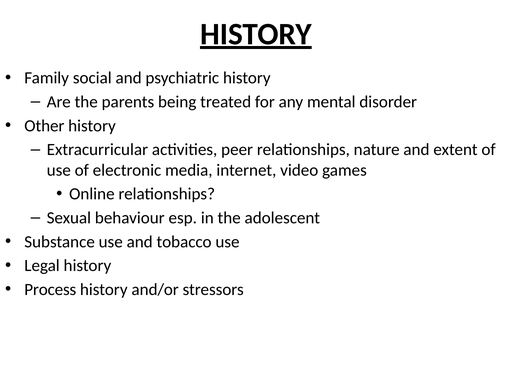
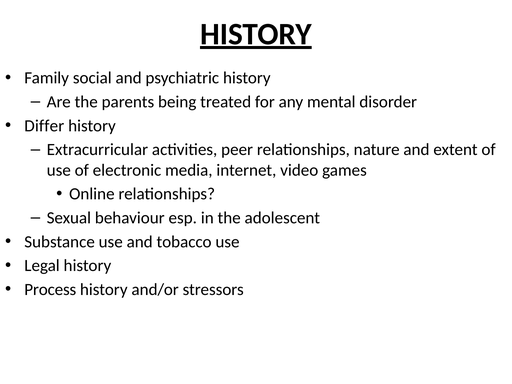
Other: Other -> Differ
